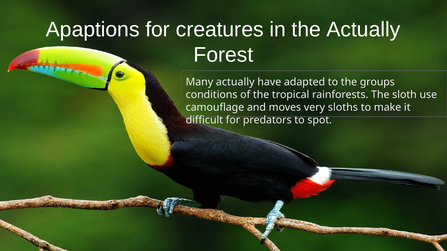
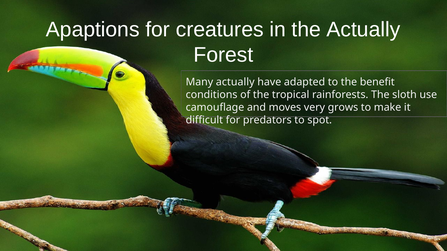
groups: groups -> benefit
sloths: sloths -> grows
